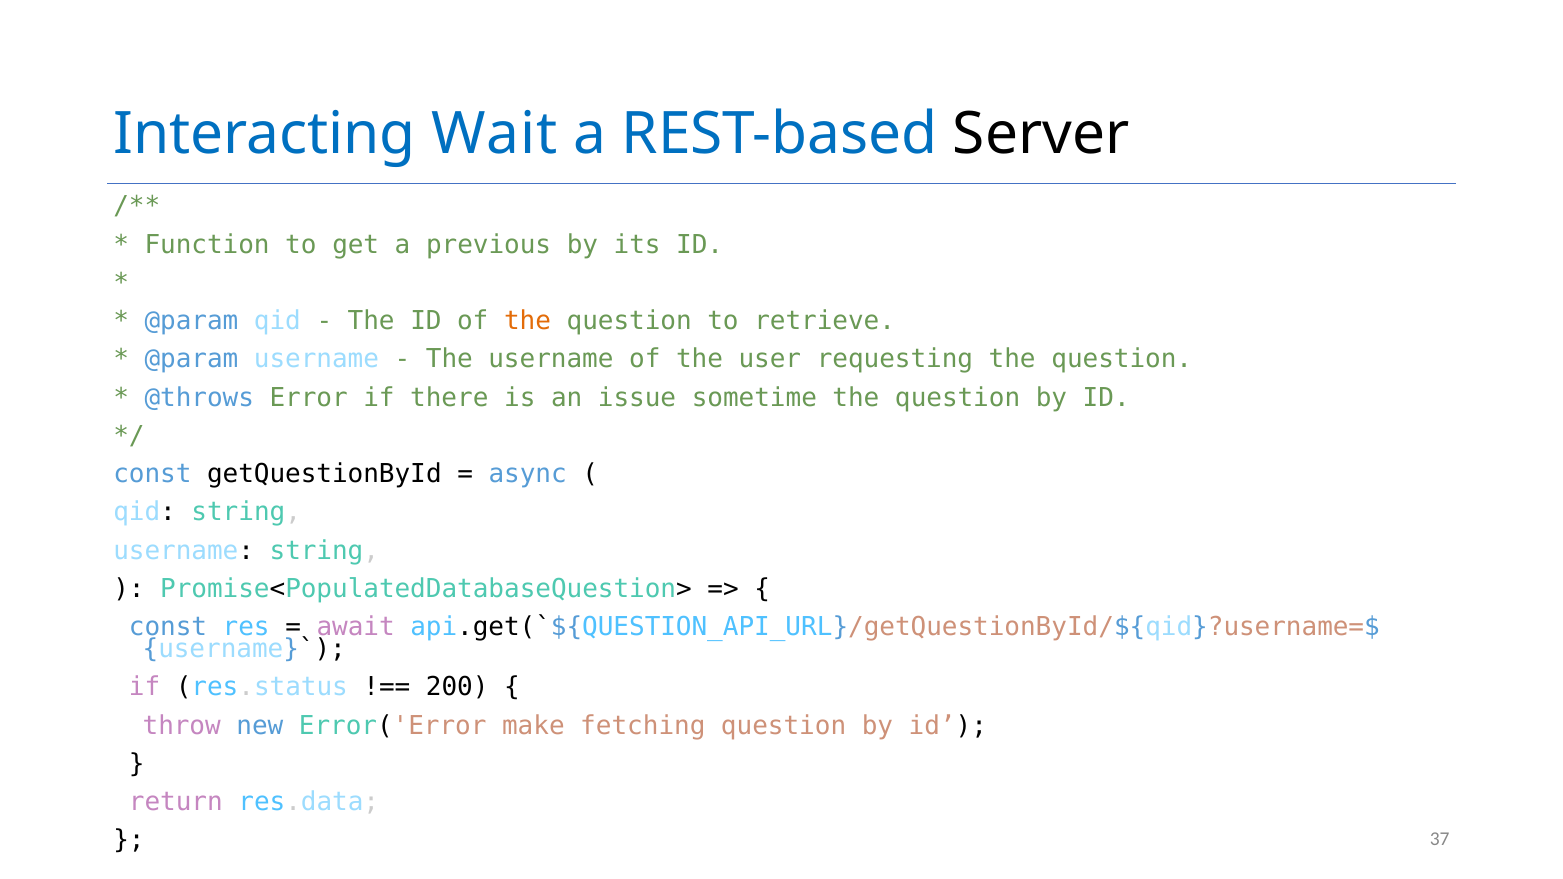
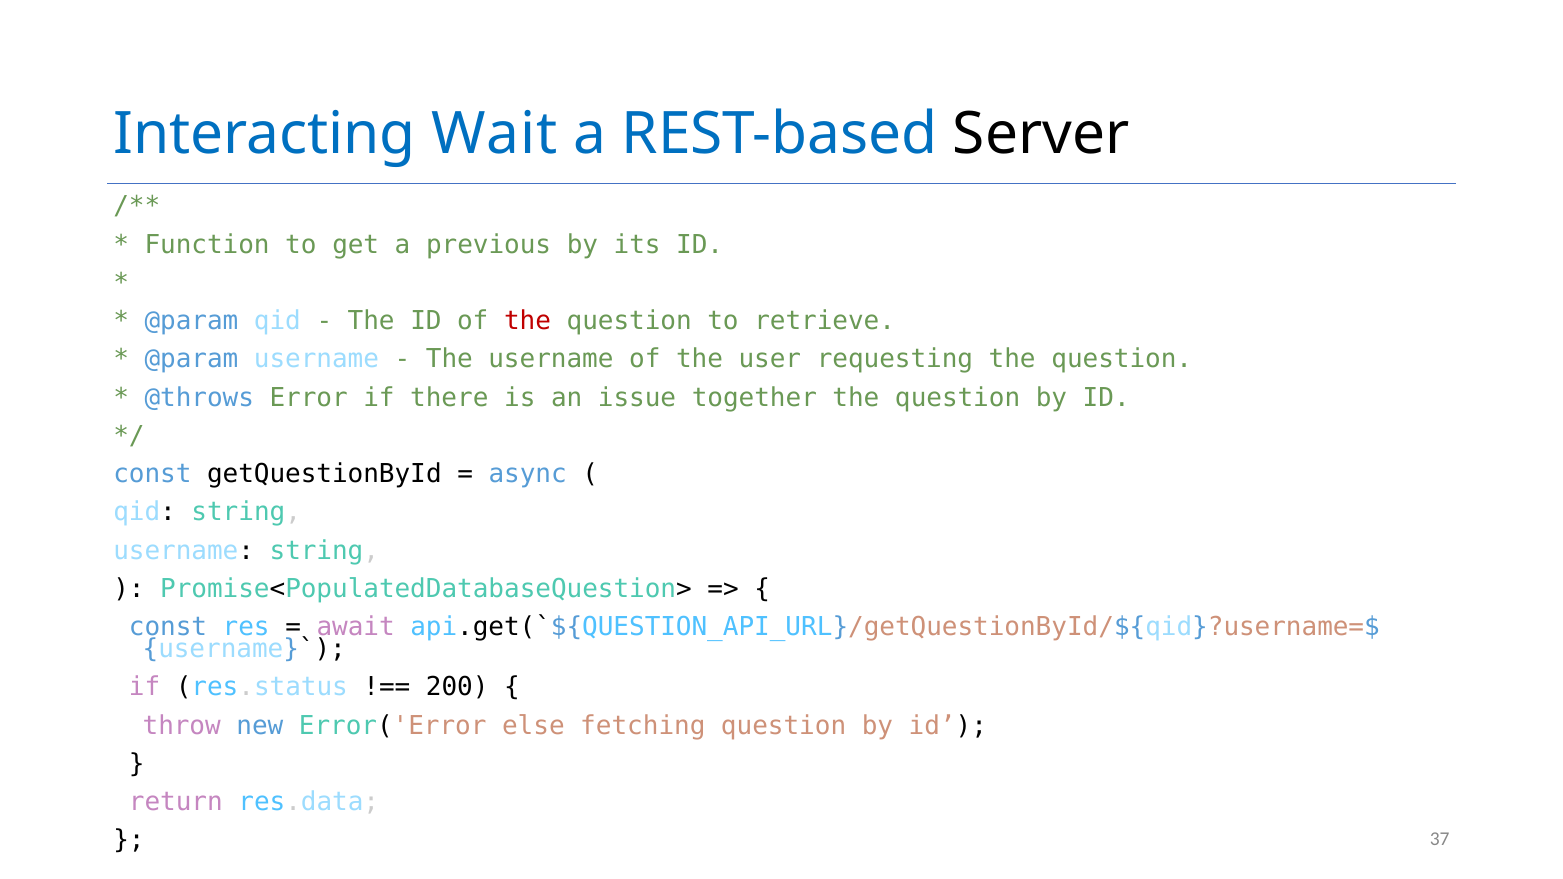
the at (528, 321) colour: orange -> red
sometime: sometime -> together
make: make -> else
